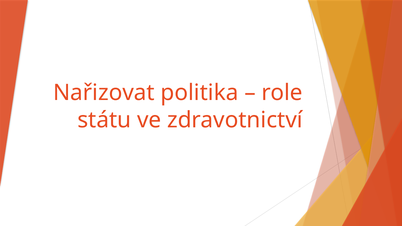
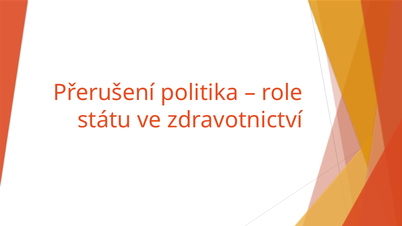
Nařizovat: Nařizovat -> Přerušení
